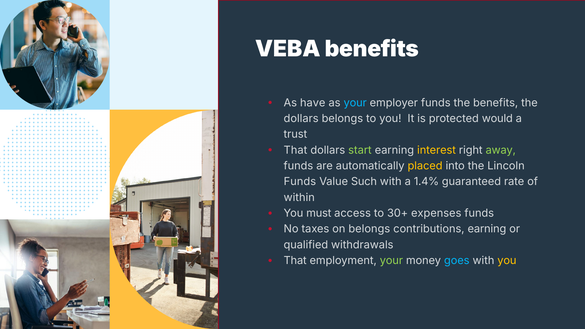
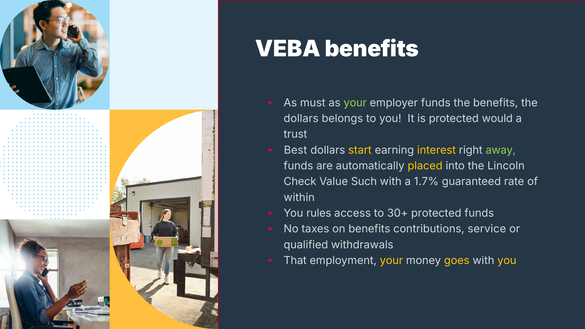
have: have -> must
your at (355, 103) colour: light blue -> light green
That at (295, 150): That -> Best
start colour: light green -> yellow
Funds at (300, 182): Funds -> Check
1.4%: 1.4% -> 1.7%
must: must -> rules
30+ expenses: expenses -> protected
on belongs: belongs -> benefits
contributions earning: earning -> service
your at (391, 261) colour: light green -> yellow
goes colour: light blue -> yellow
